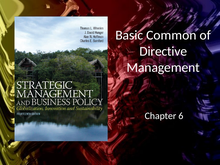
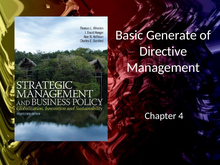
Common: Common -> Generate
6: 6 -> 4
